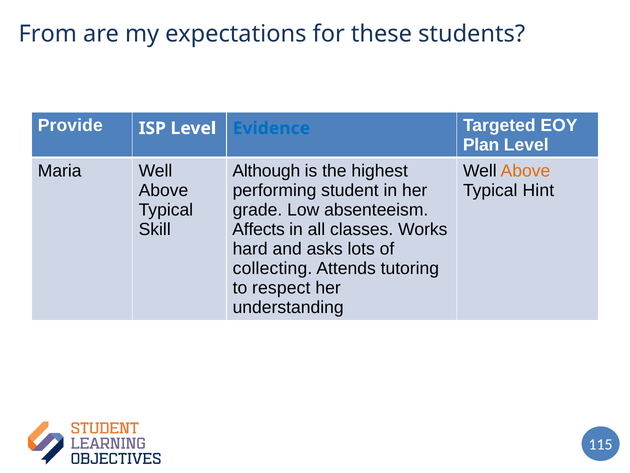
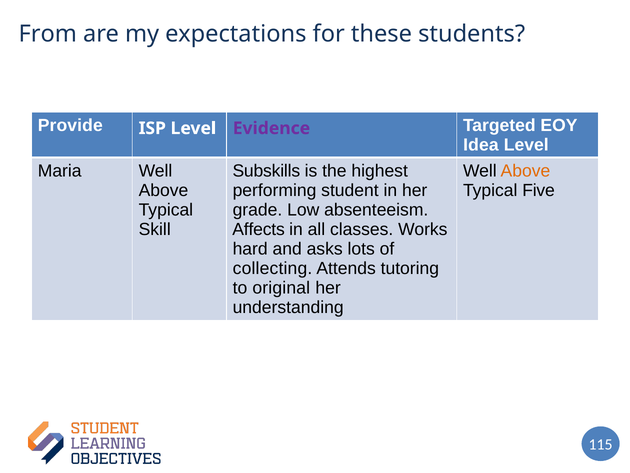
Evidence colour: blue -> purple
Plan: Plan -> Idea
Although: Although -> Subskills
Hint: Hint -> Five
respect: respect -> original
